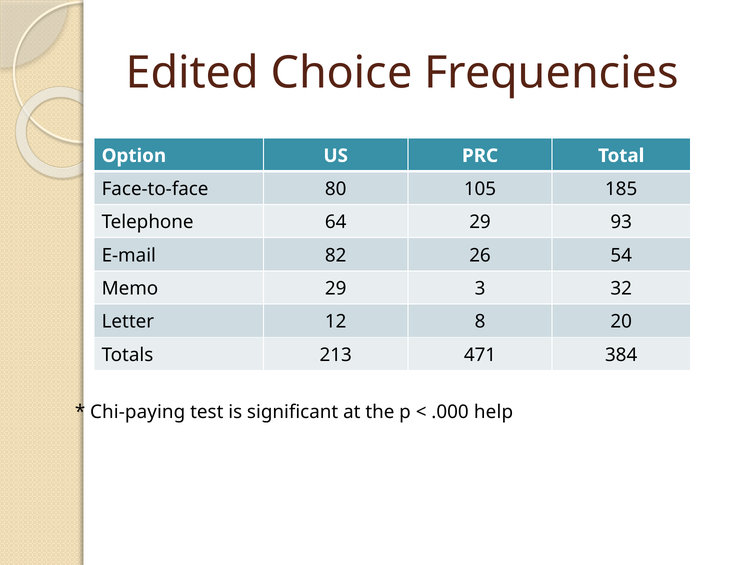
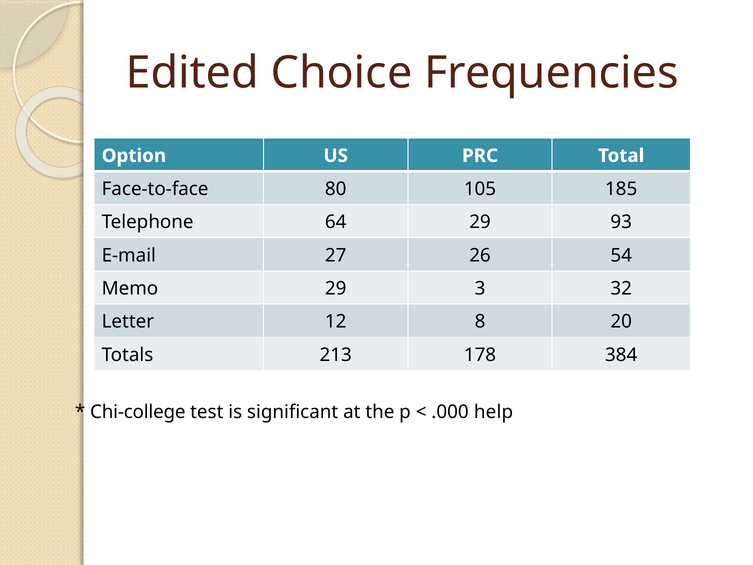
82: 82 -> 27
471: 471 -> 178
Chi-paying: Chi-paying -> Chi-college
